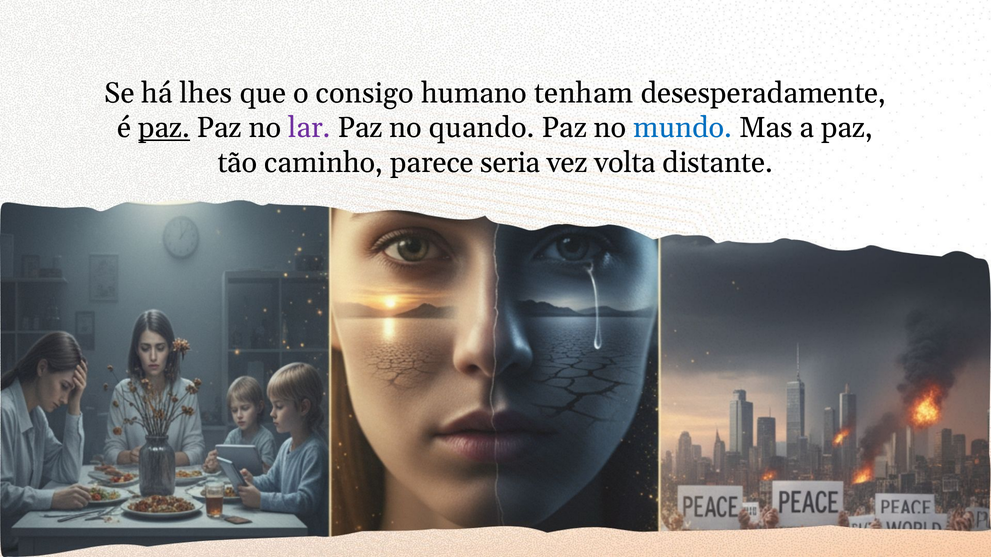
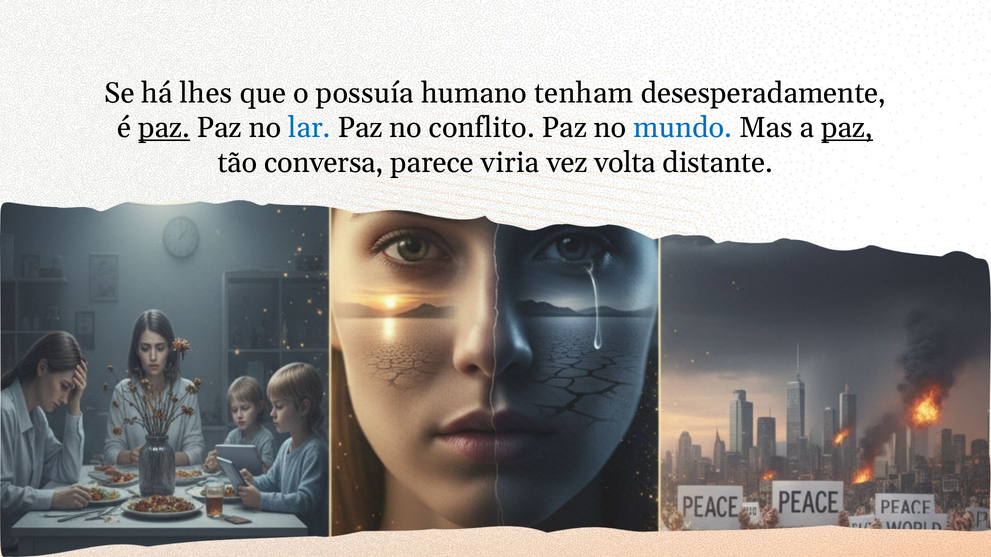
consigo: consigo -> possuía
lar colour: purple -> blue
quando: quando -> conflito
paz at (847, 128) underline: none -> present
caminho: caminho -> conversa
seria: seria -> viria
